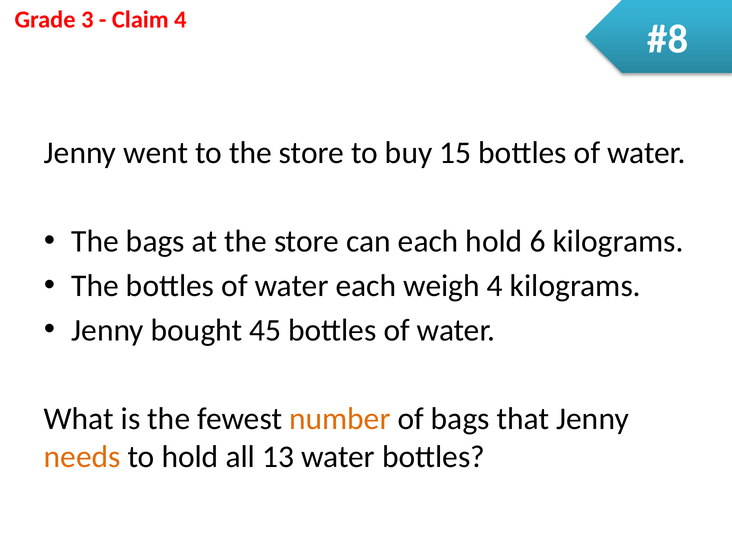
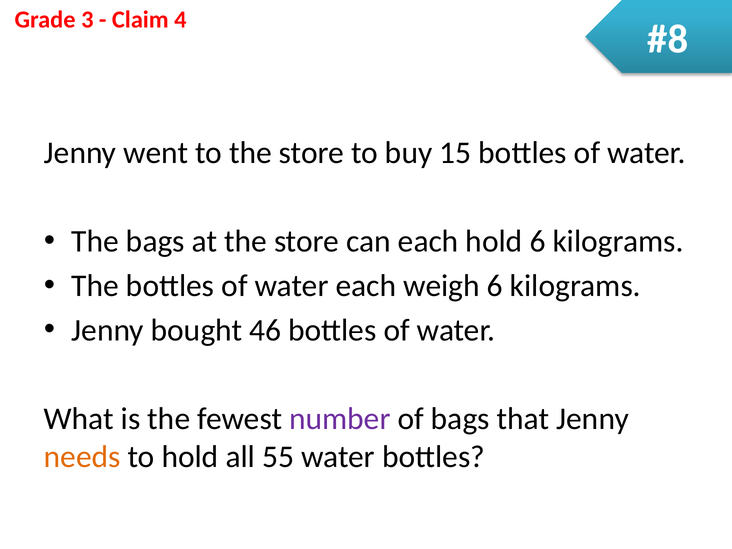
weigh 4: 4 -> 6
45: 45 -> 46
number colour: orange -> purple
13: 13 -> 55
